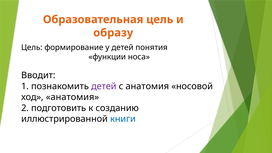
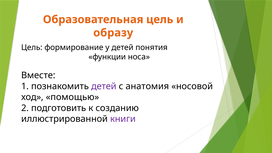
Вводит: Вводит -> Вместе
ход анатомия: анатомия -> помощью
книги colour: blue -> purple
